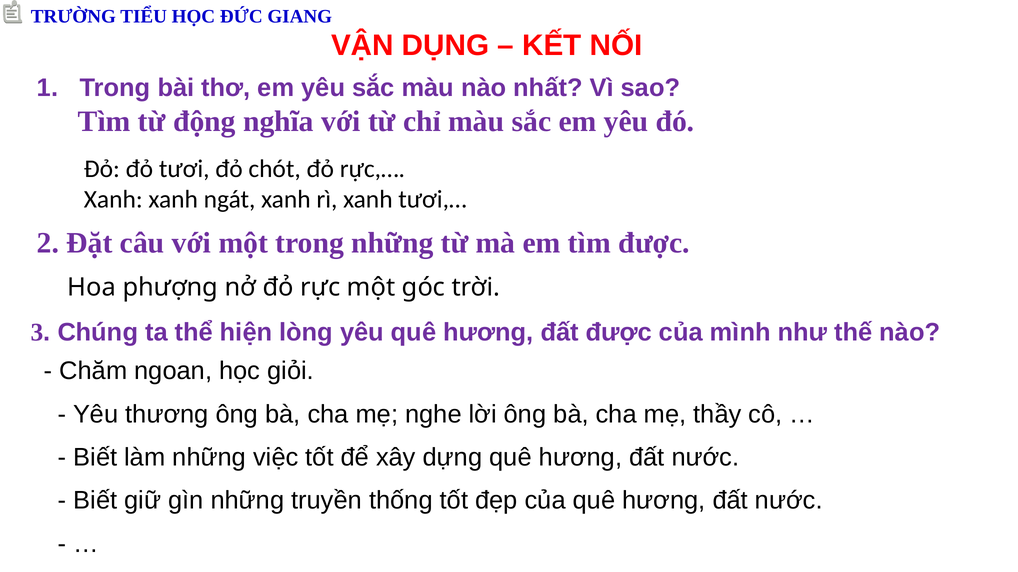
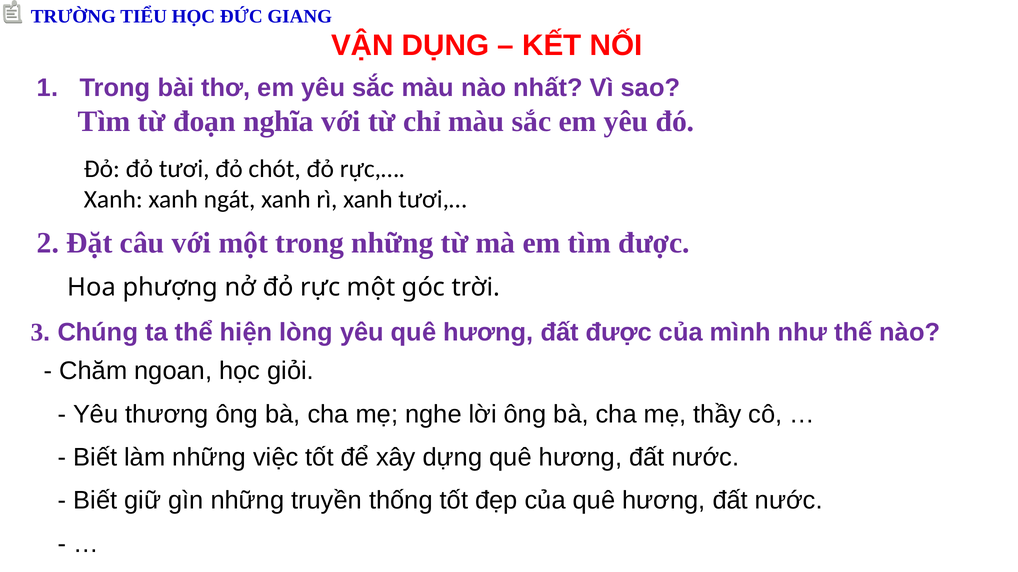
động: động -> đoạn
